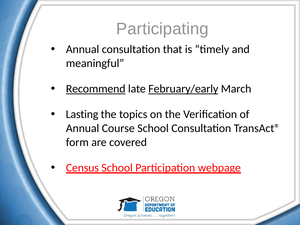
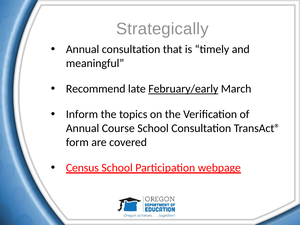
Participating: Participating -> Strategically
Recommend underline: present -> none
Lasting: Lasting -> Inform
